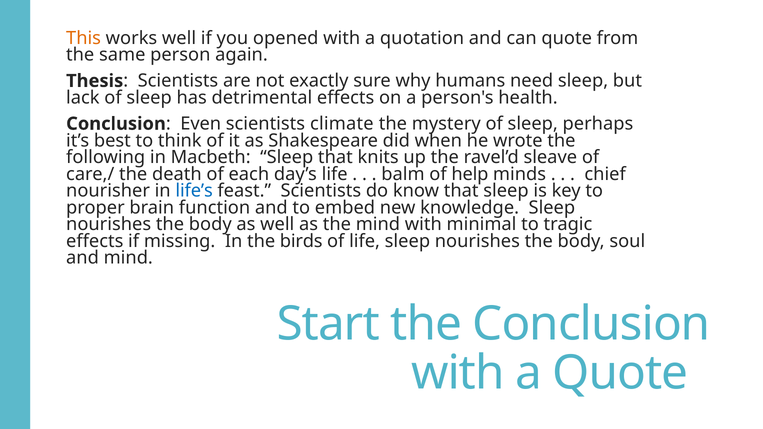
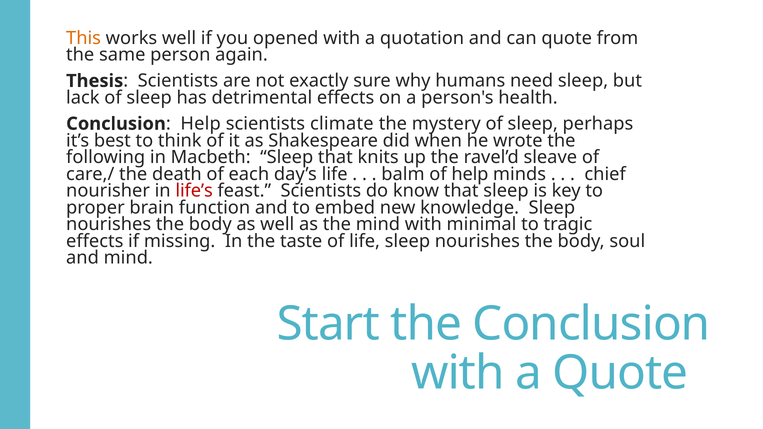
Even at (201, 124): Even -> Help
life’s colour: blue -> red
birds: birds -> taste
